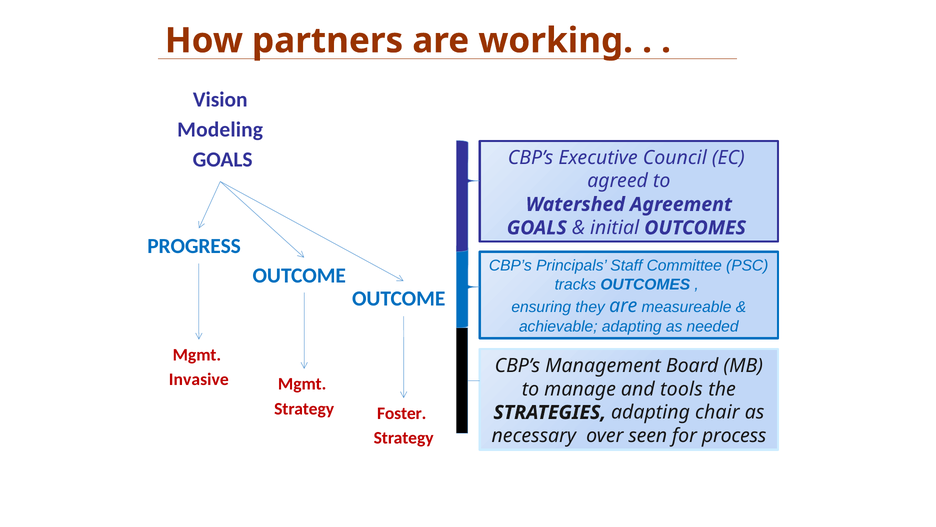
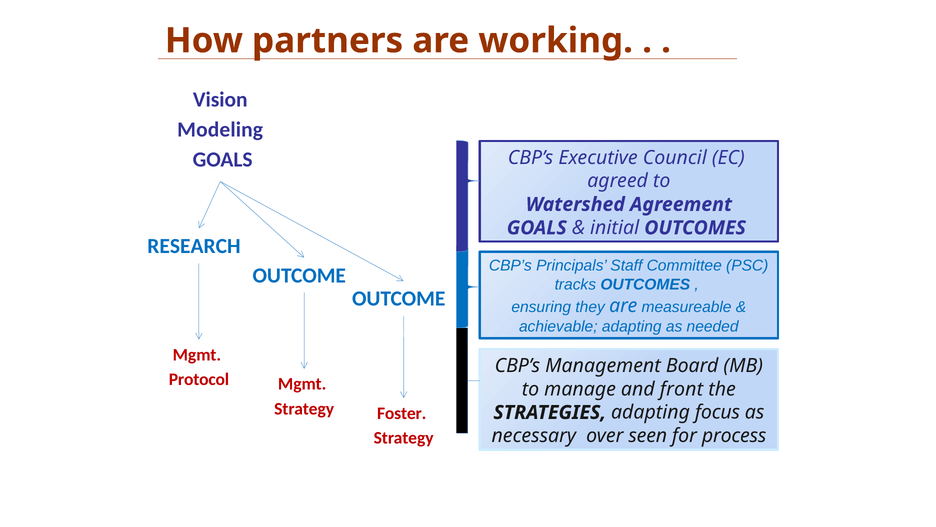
PROGRESS: PROGRESS -> RESEARCH
Invasive: Invasive -> Protocol
tools: tools -> front
chair: chair -> focus
